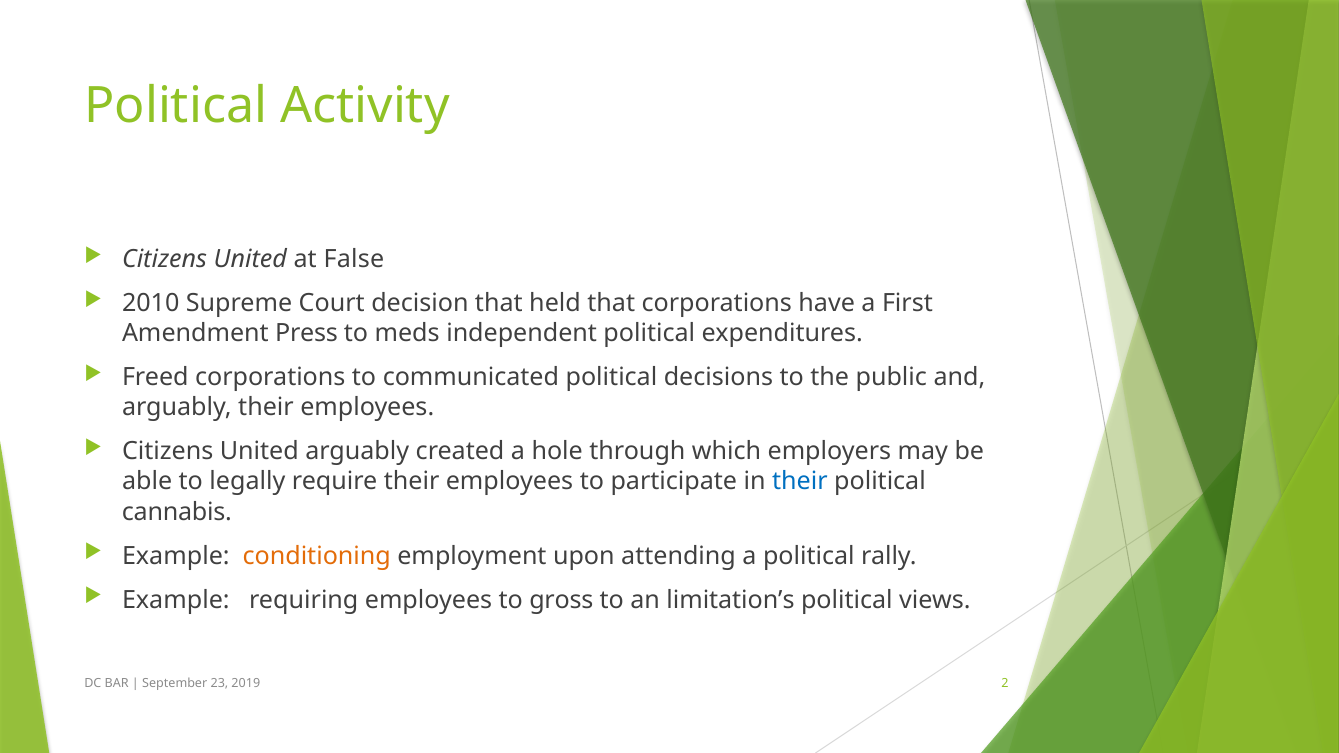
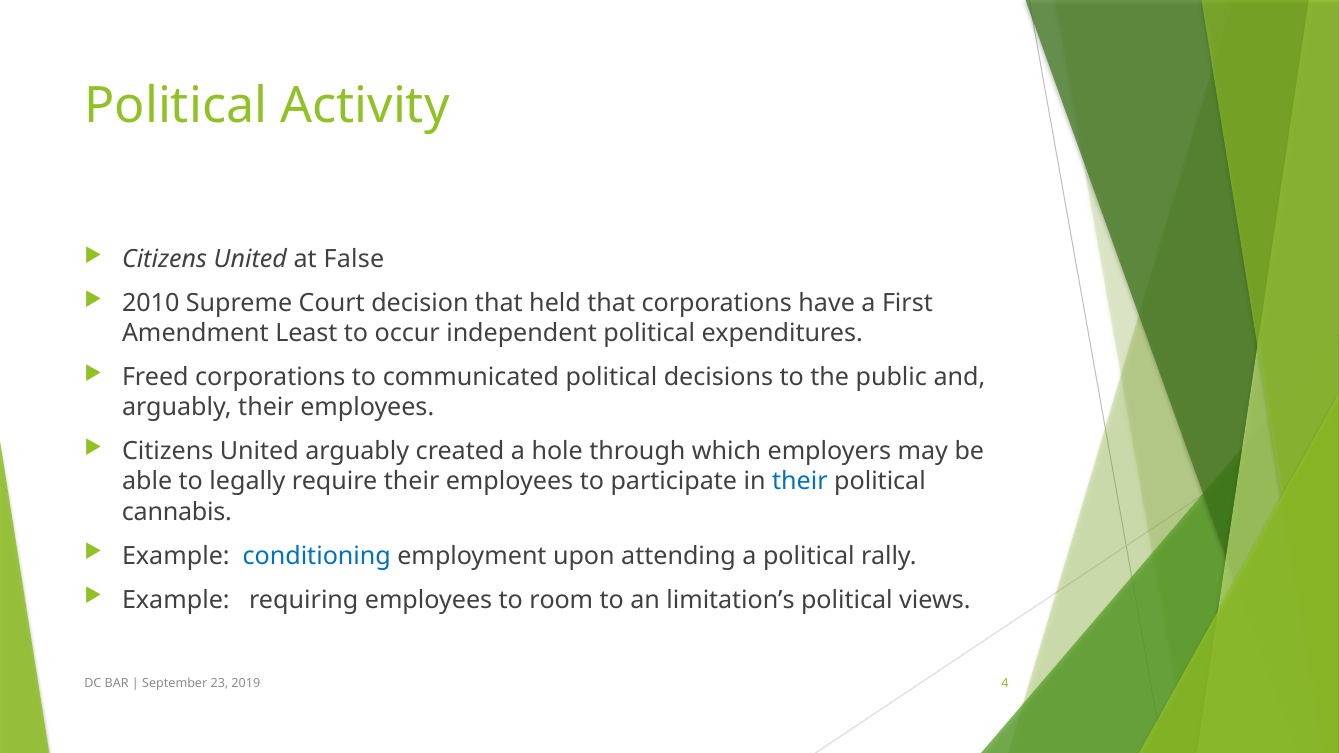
Press: Press -> Least
meds: meds -> occur
conditioning colour: orange -> blue
gross: gross -> room
2: 2 -> 4
